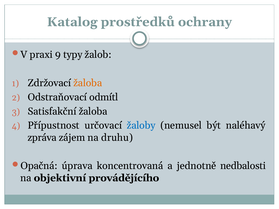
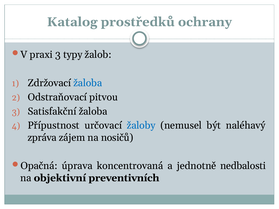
praxi 9: 9 -> 3
žaloba at (88, 83) colour: orange -> blue
odmítl: odmítl -> pitvou
druhu: druhu -> nosičů
provádějícího: provádějícího -> preventivních
